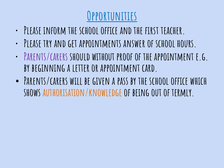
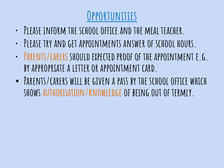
first: first -> meal
Parents/carers at (46, 57) colour: purple -> orange
without: without -> expected
beginning: beginning -> appropriate
